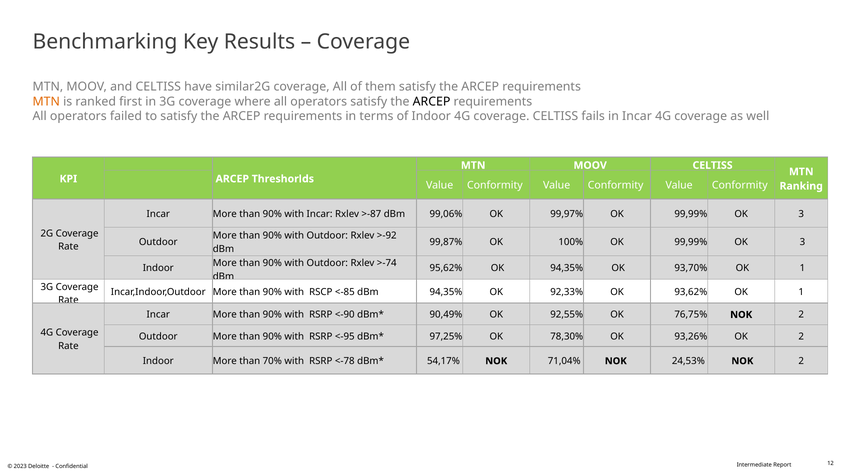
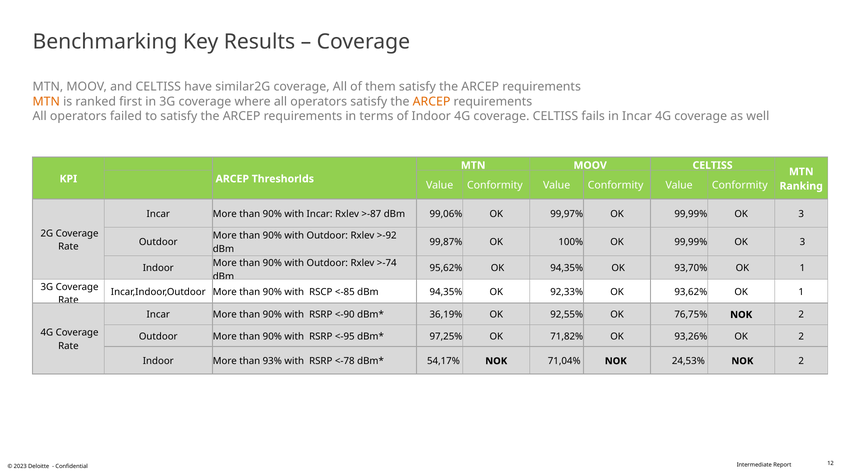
ARCEP at (432, 102) colour: black -> orange
90,49%: 90,49% -> 36,19%
78,30%: 78,30% -> 71,82%
70%: 70% -> 93%
